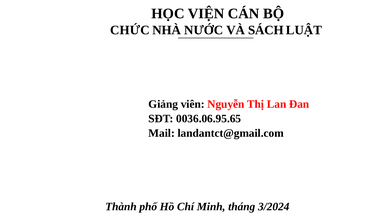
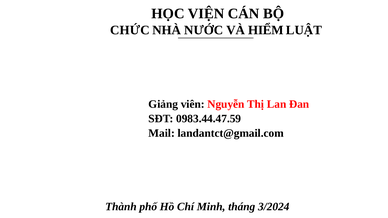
SÁCH: SÁCH -> HIỂM
0036.06.95.65: 0036.06.95.65 -> 0983.44.47.59
